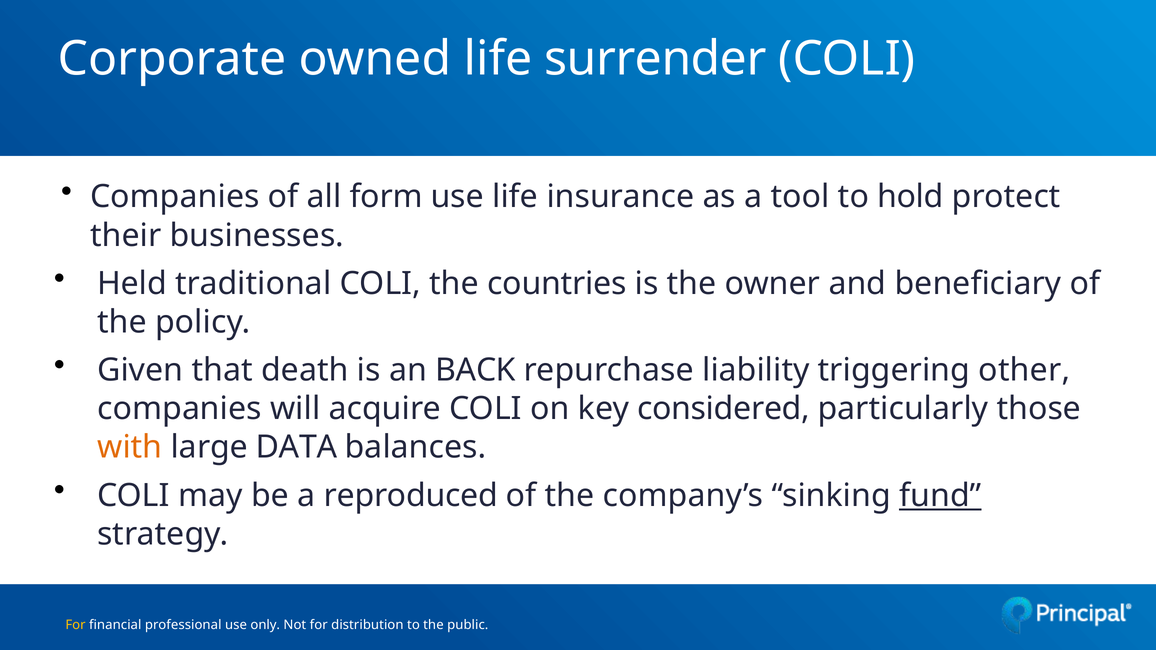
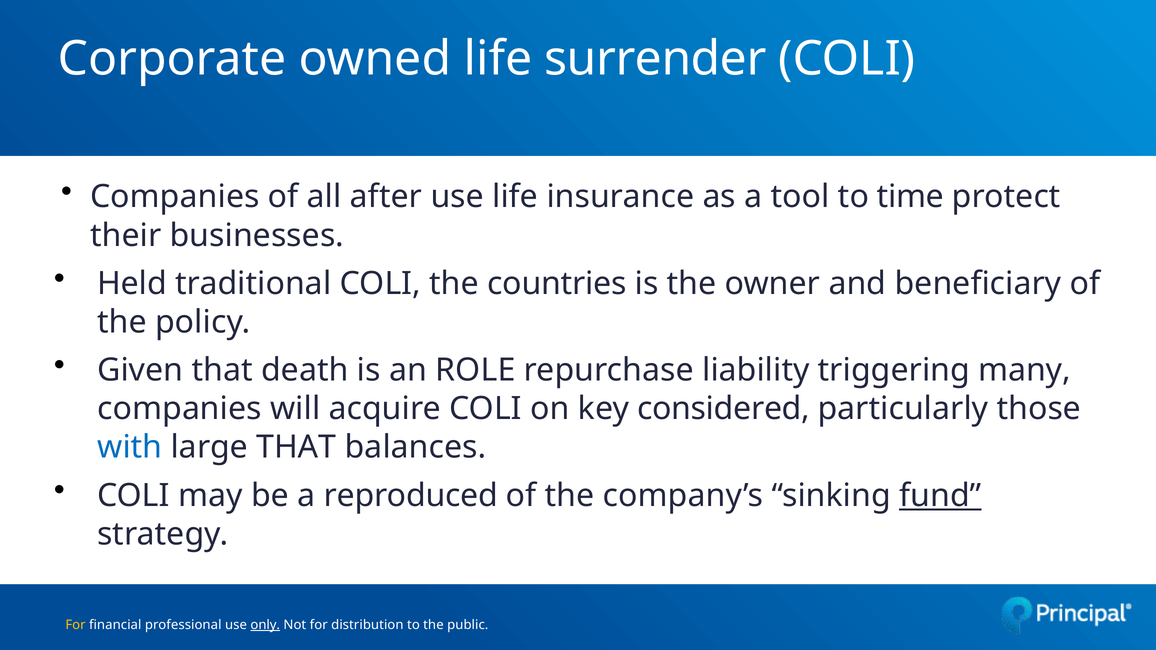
form: form -> after
hold: hold -> time
BACK: BACK -> ROLE
other: other -> many
with colour: orange -> blue
large DATA: DATA -> THAT
only underline: none -> present
